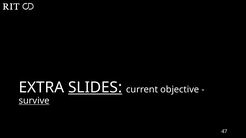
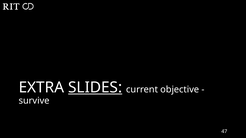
survive underline: present -> none
